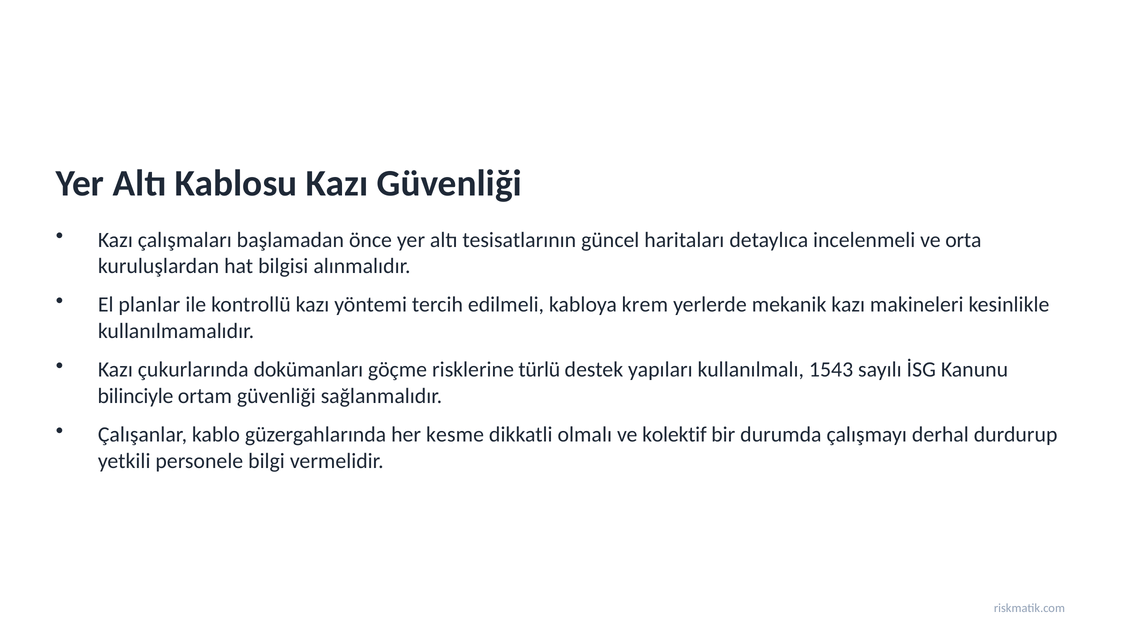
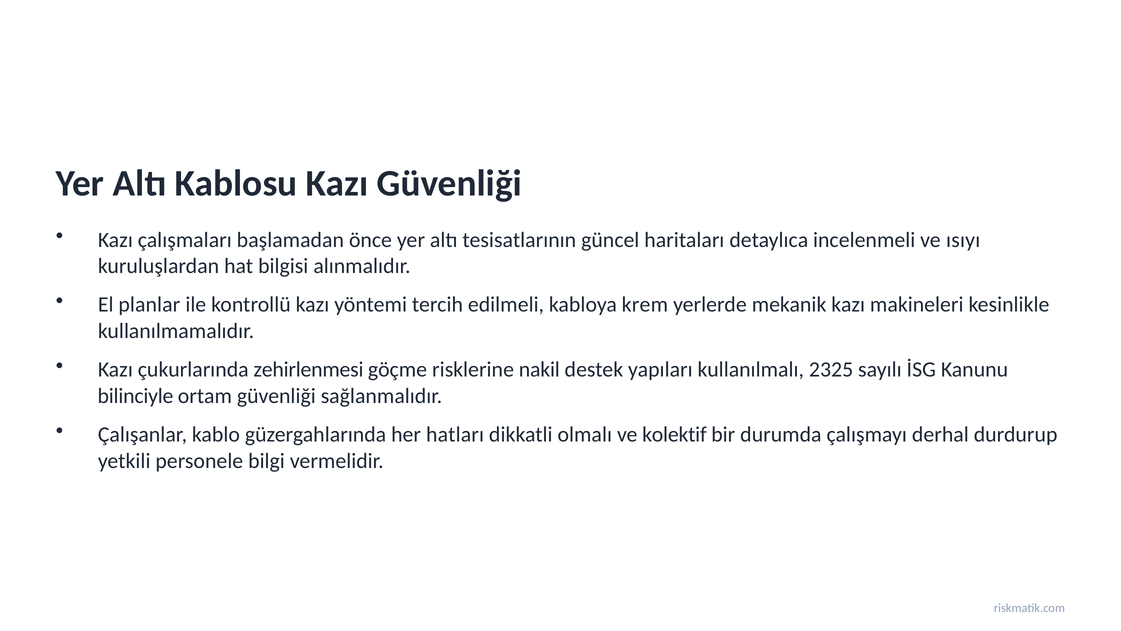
orta: orta -> ısıyı
dokümanları: dokümanları -> zehirlenmesi
türlü: türlü -> nakil
1543: 1543 -> 2325
kesme: kesme -> hatları
